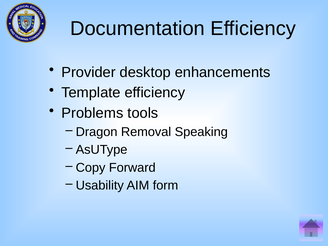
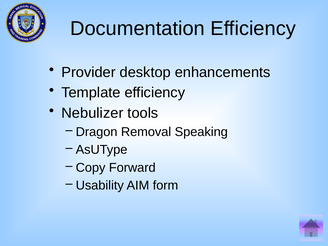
Problems: Problems -> Nebulizer
